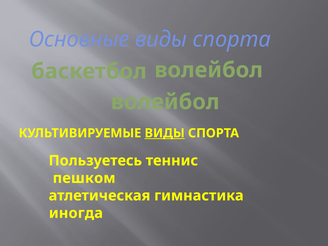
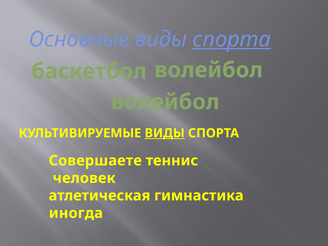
спорта at (232, 39) underline: none -> present
Пользуетесь: Пользуетесь -> Совершаете
пешком: пешком -> человек
